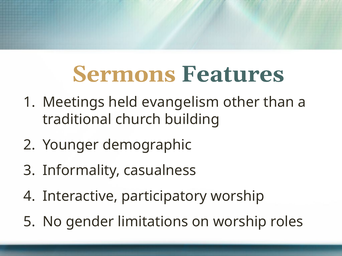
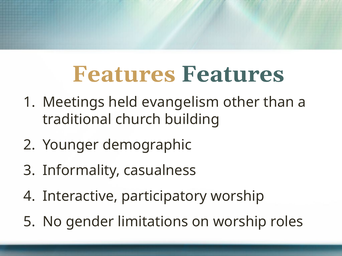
Sermons at (124, 74): Sermons -> Features
